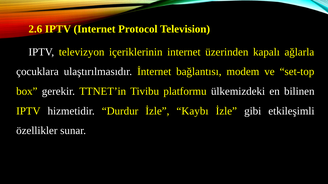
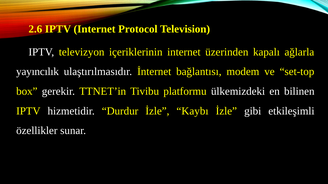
çocuklara: çocuklara -> yayıncılık
